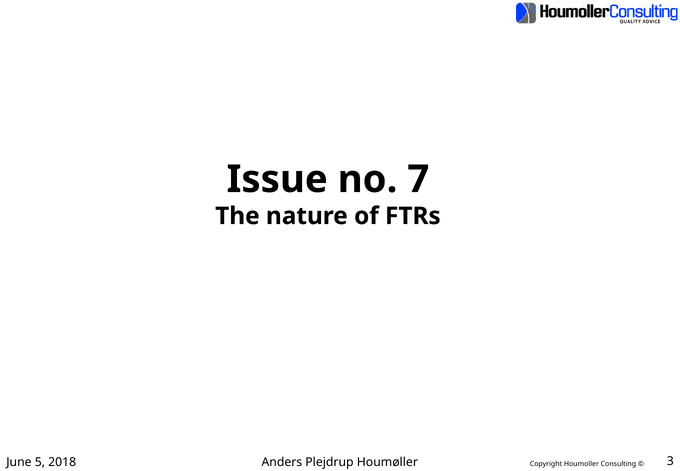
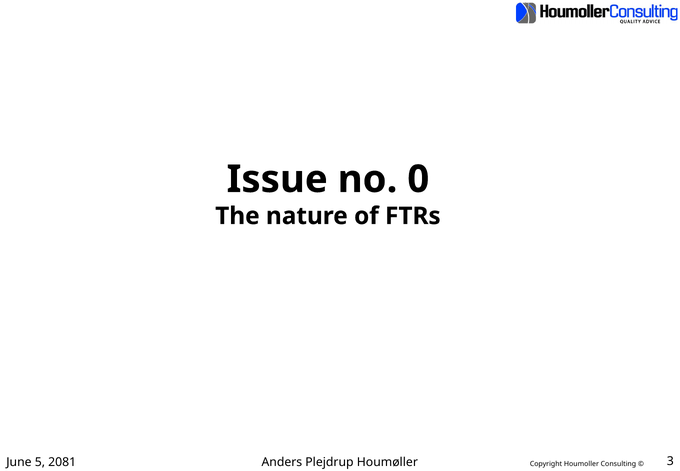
7: 7 -> 0
2018: 2018 -> 2081
